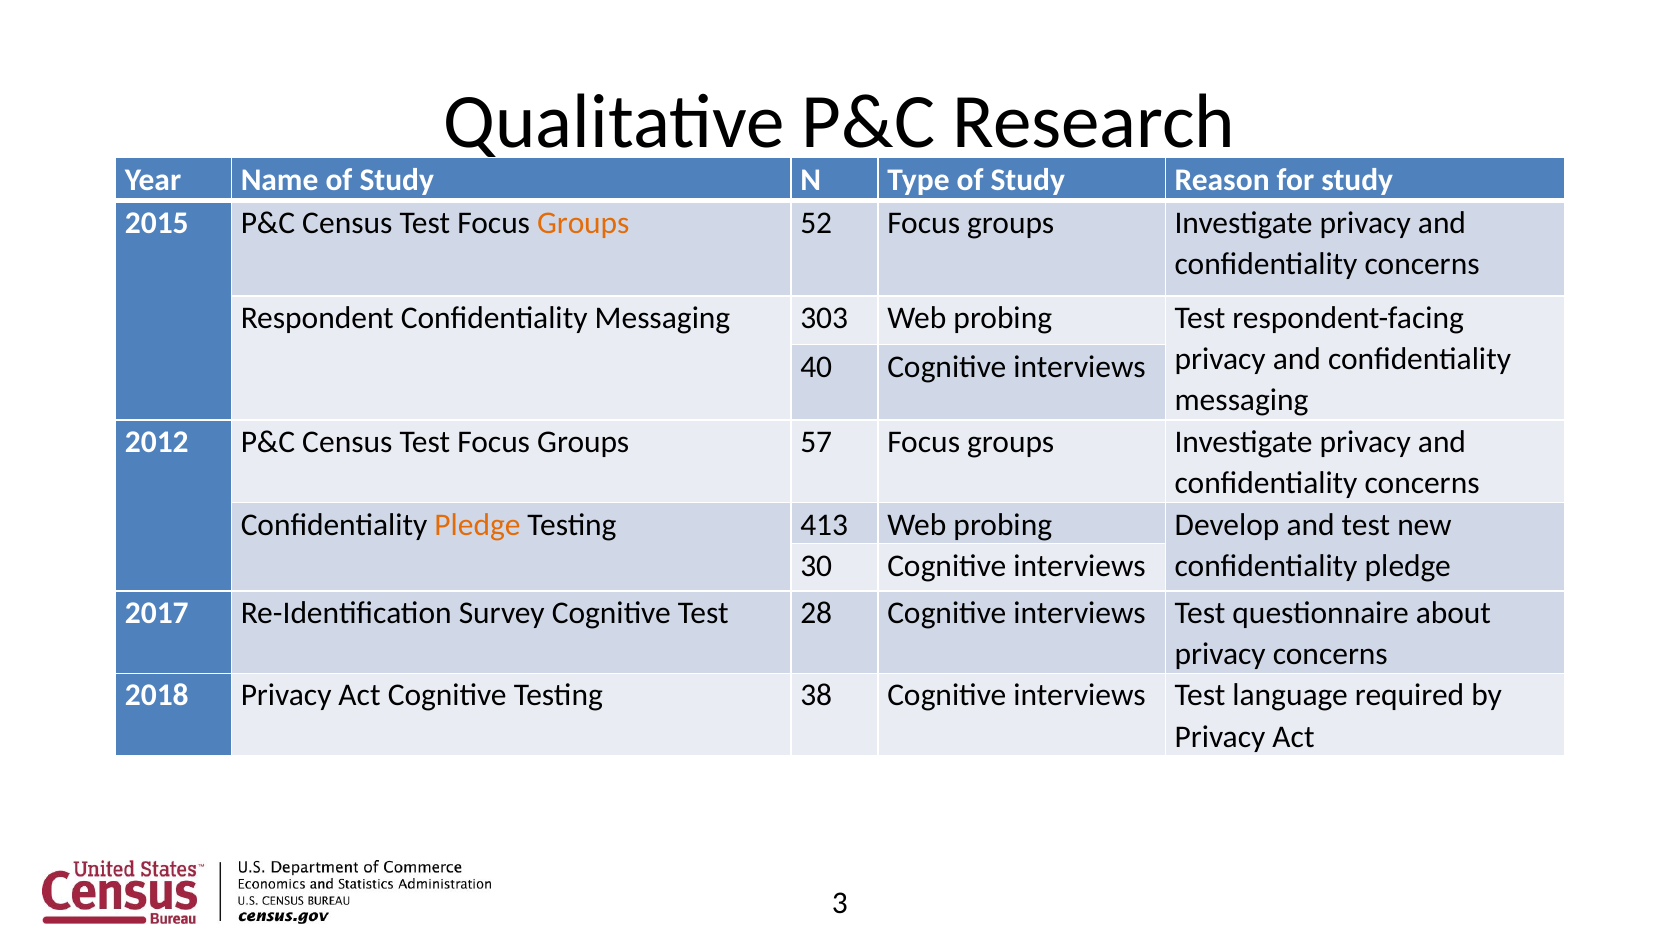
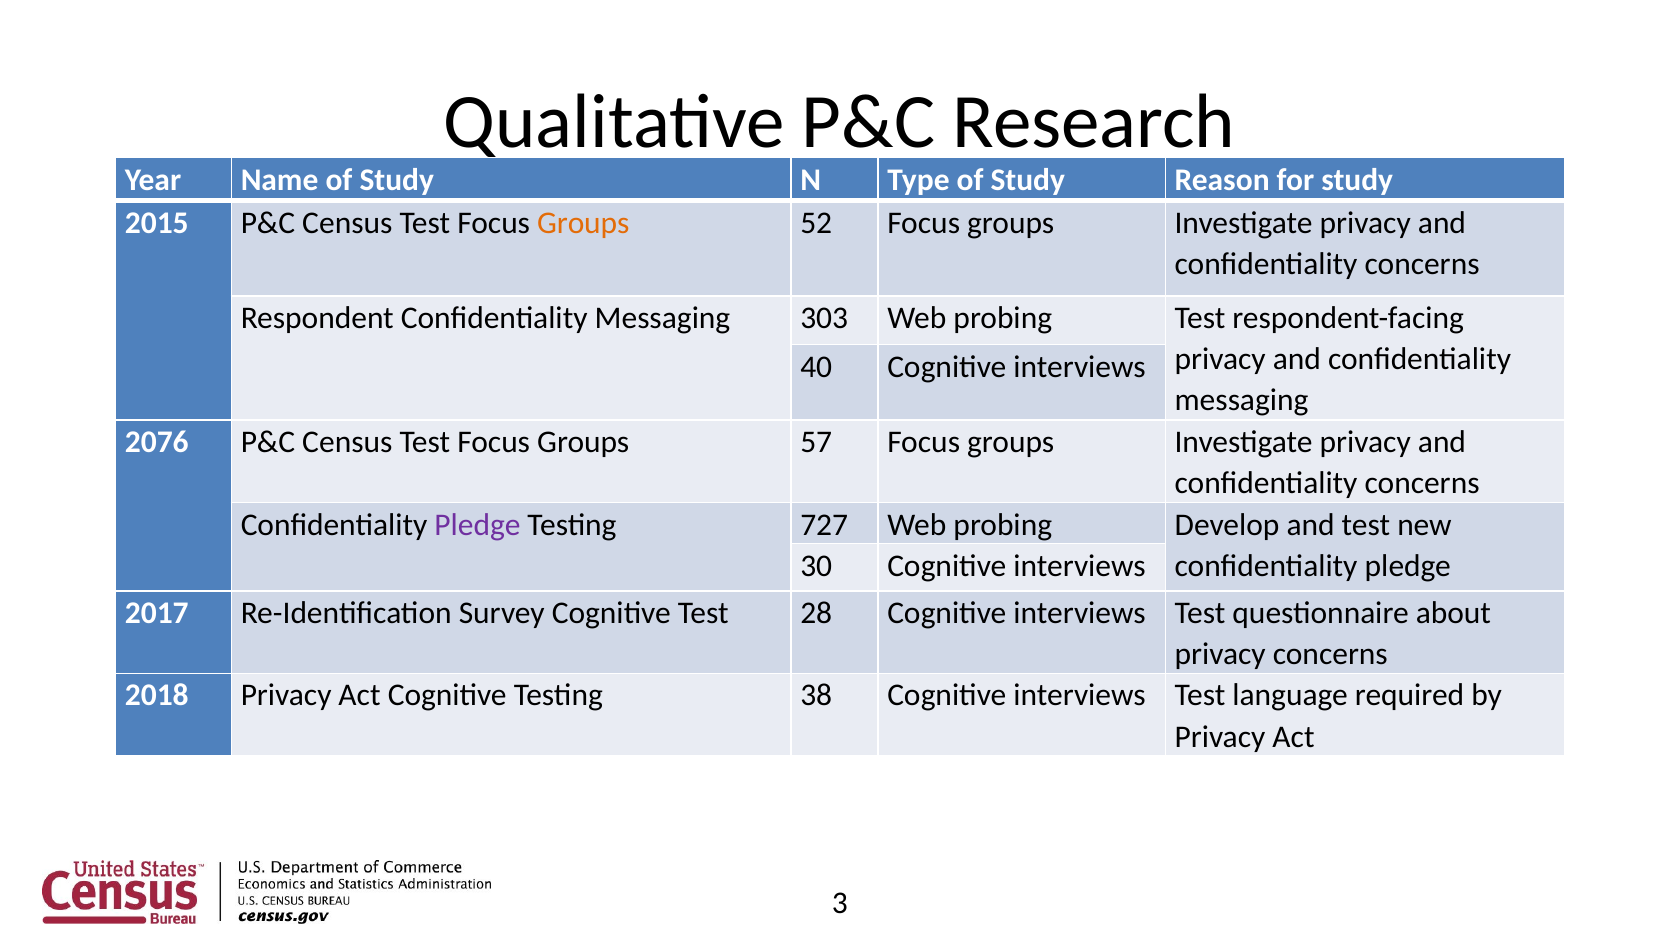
2012: 2012 -> 2076
Pledge at (477, 525) colour: orange -> purple
413: 413 -> 727
